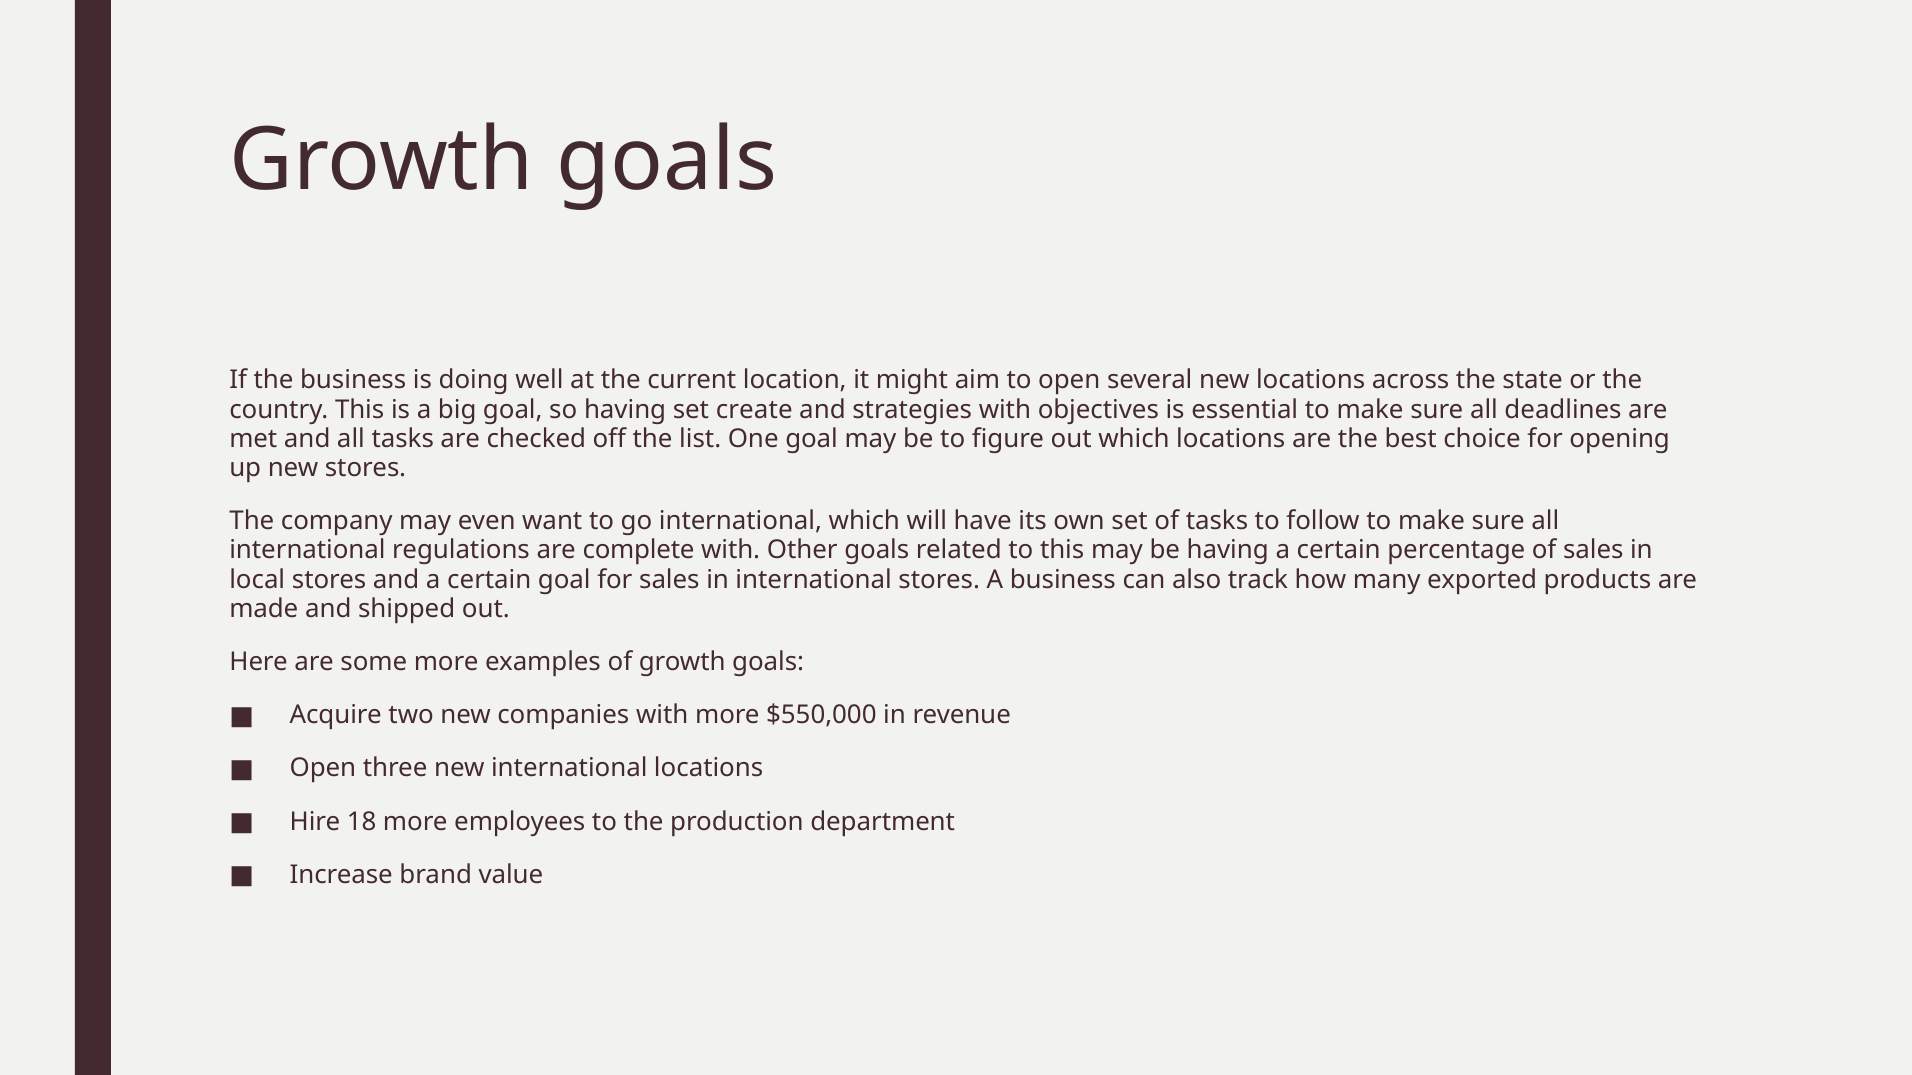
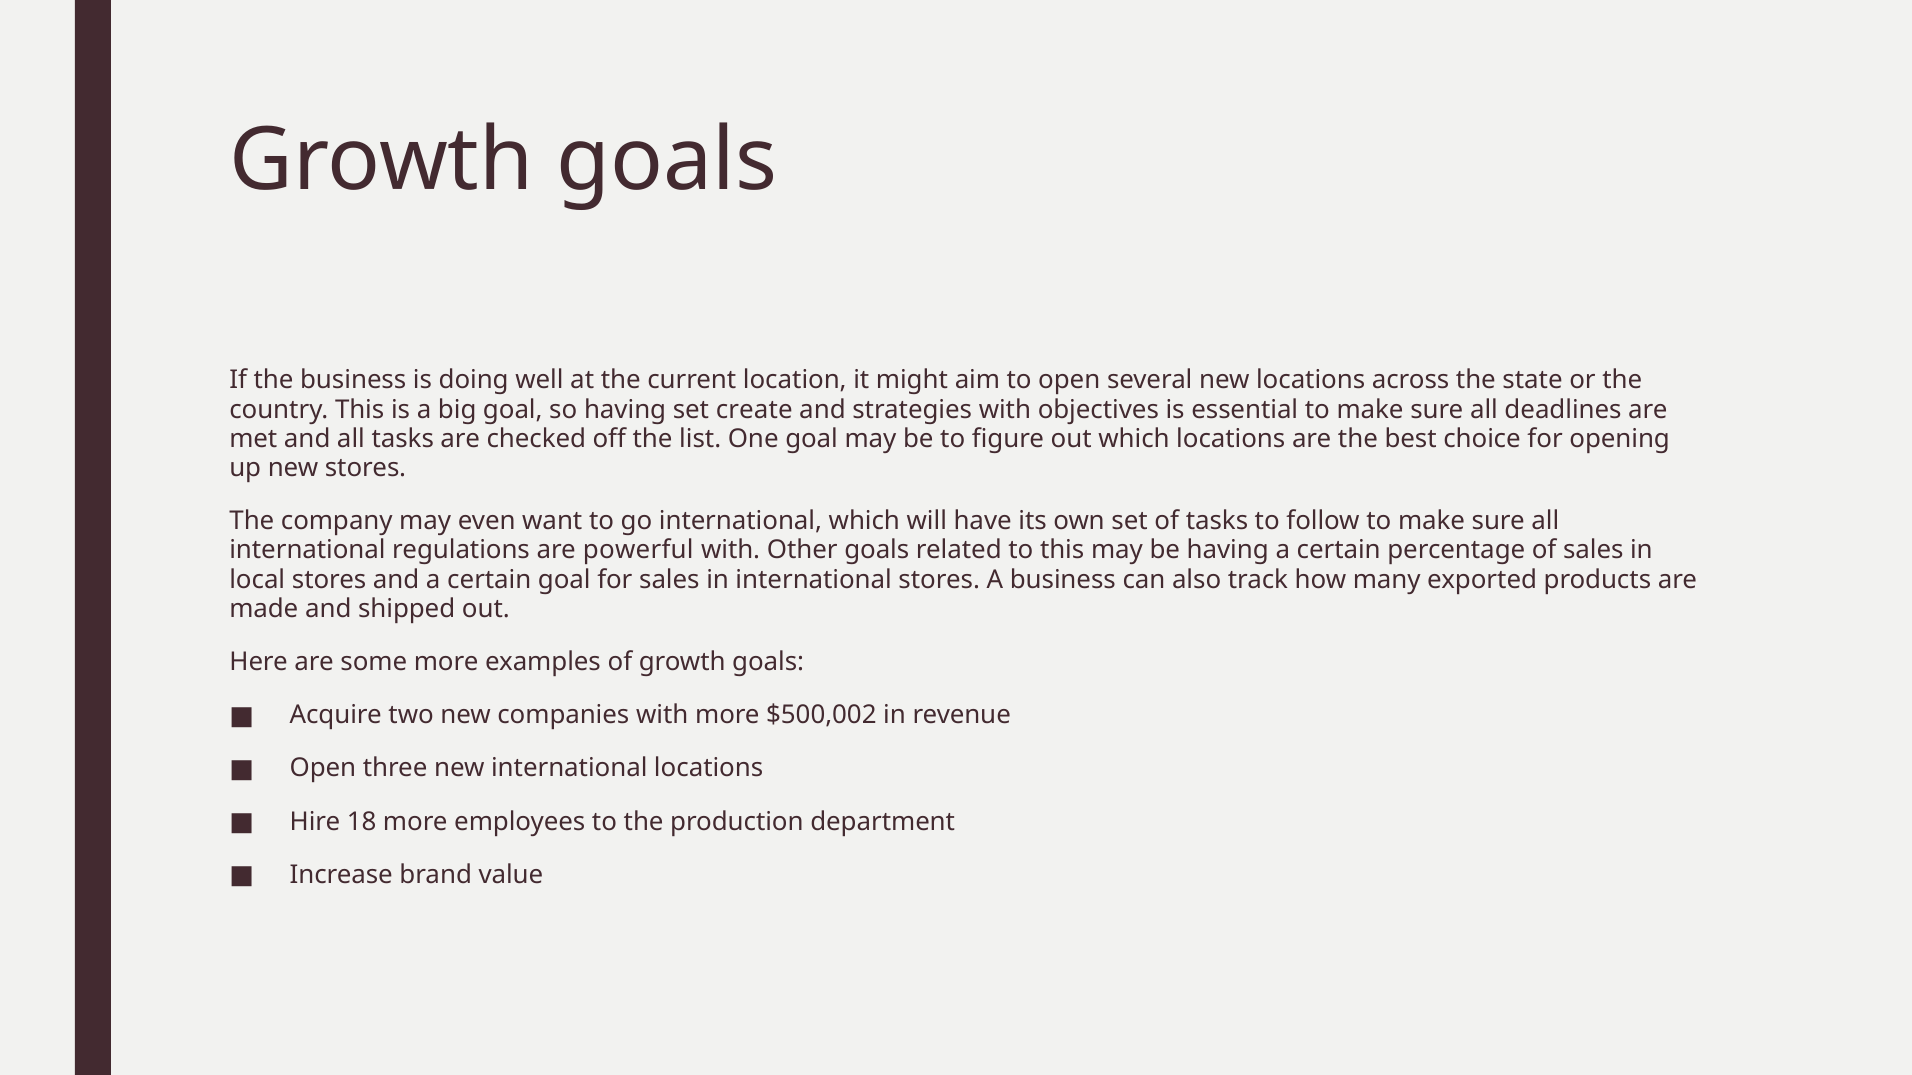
complete: complete -> powerful
$550,000: $550,000 -> $500,002
